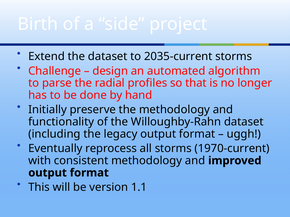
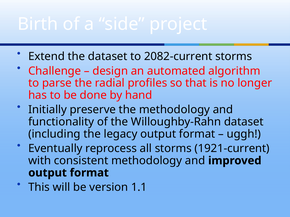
2035-current: 2035-current -> 2082-current
1970-current: 1970-current -> 1921-current
